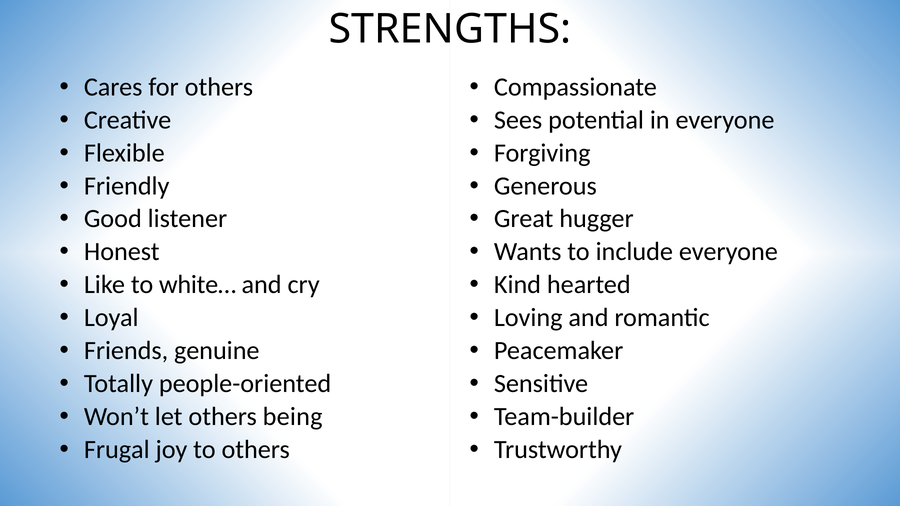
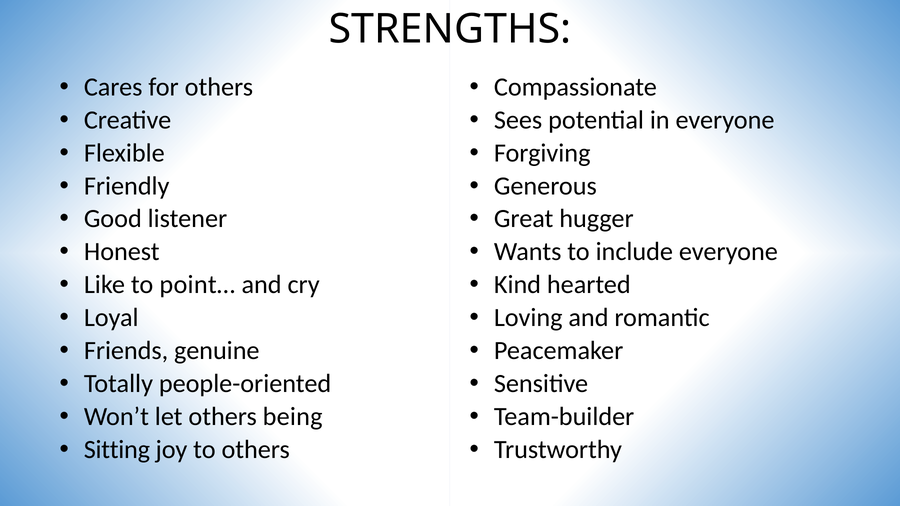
white…: white… -> point…
Frugal: Frugal -> Sitting
